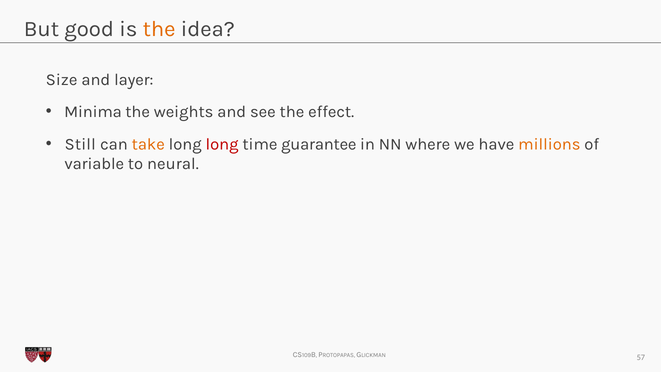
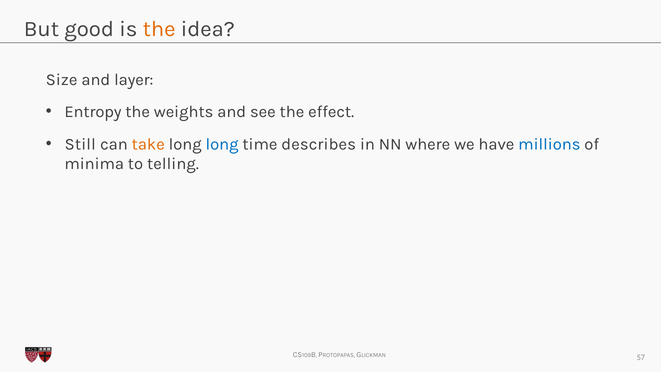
Minima: Minima -> Entropy
long at (222, 144) colour: red -> blue
guarantee: guarantee -> describes
millions colour: orange -> blue
variable: variable -> minima
neural: neural -> telling
